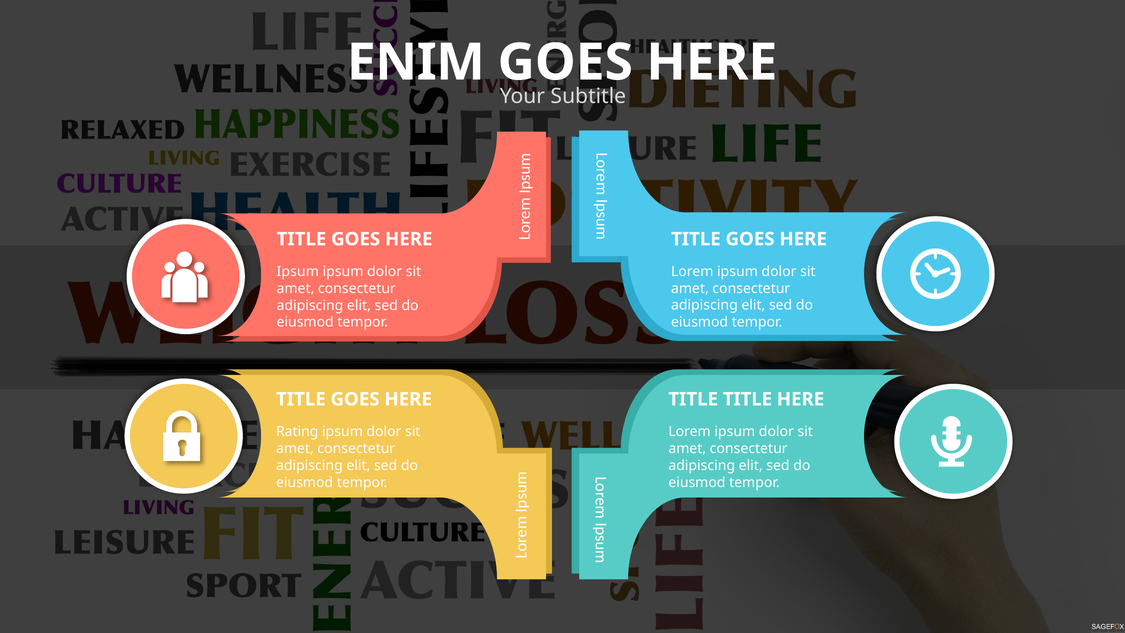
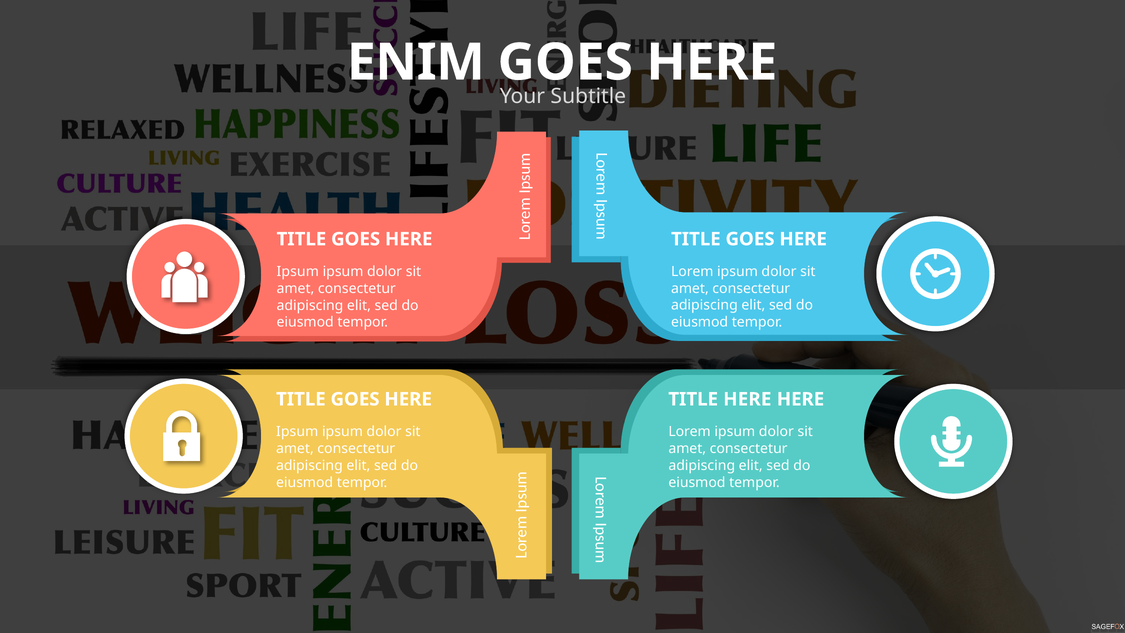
TITLE TITLE: TITLE -> HERE
Rating at (297, 432): Rating -> Ipsum
